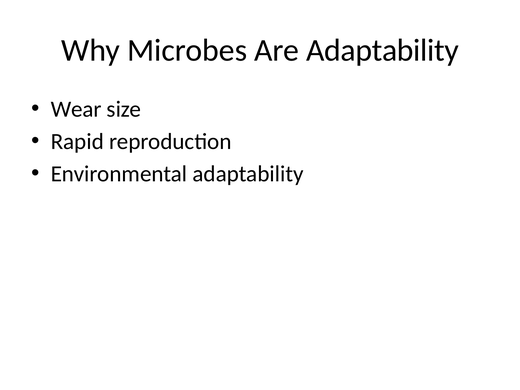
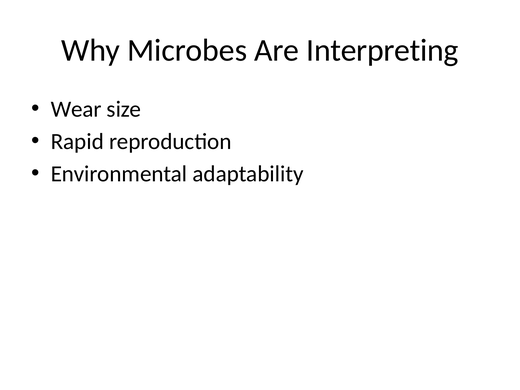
Are Adaptability: Adaptability -> Interpreting
